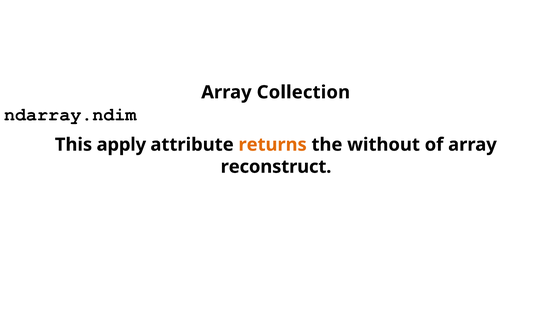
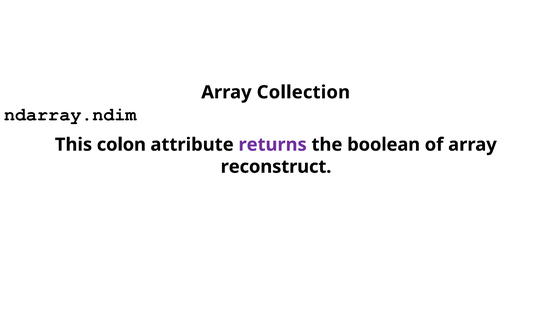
apply: apply -> colon
returns colour: orange -> purple
without: without -> boolean
